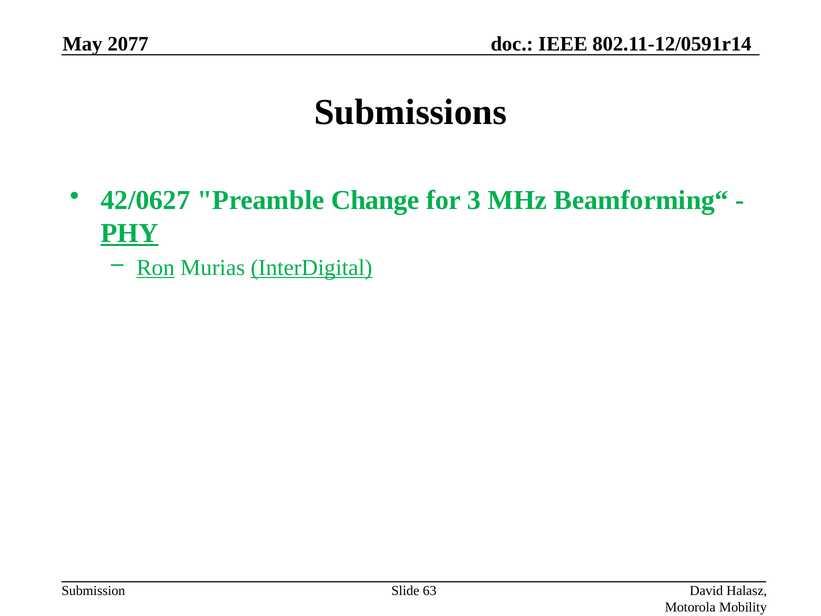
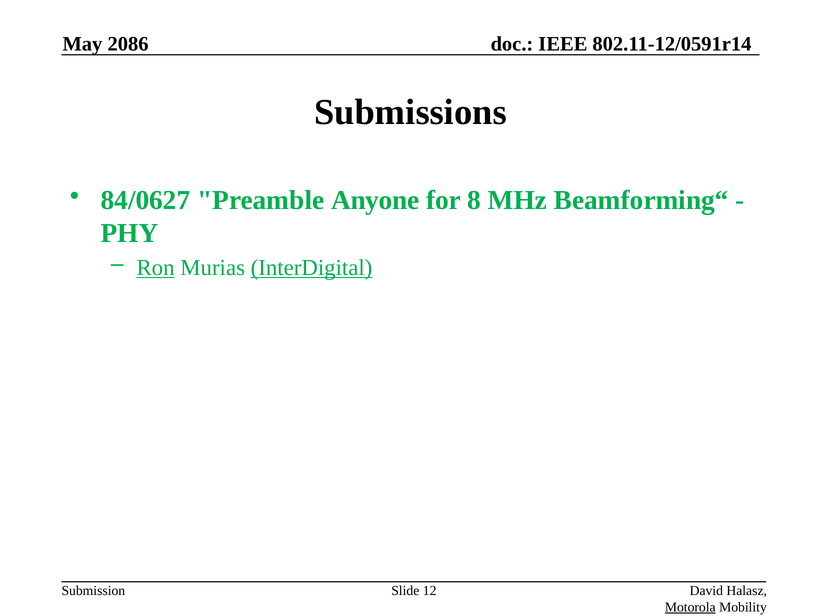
2077: 2077 -> 2086
42/0627: 42/0627 -> 84/0627
Change: Change -> Anyone
3: 3 -> 8
PHY underline: present -> none
63: 63 -> 12
Motorola underline: none -> present
